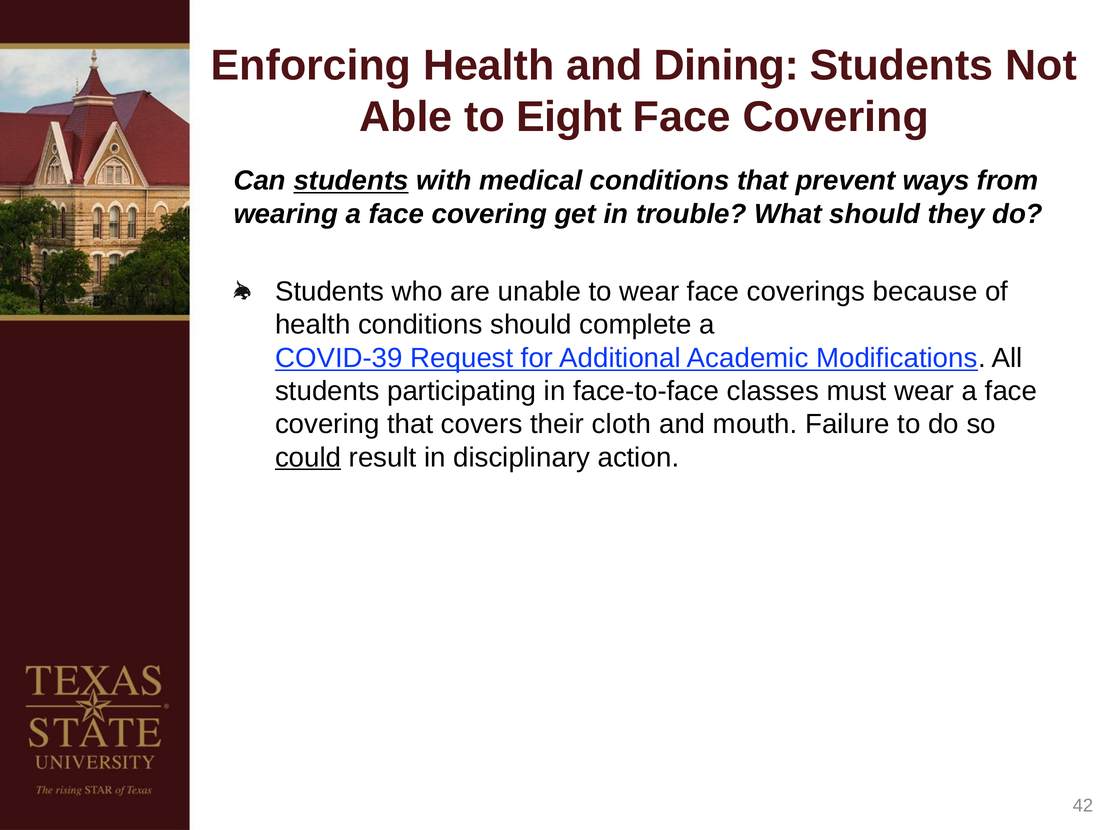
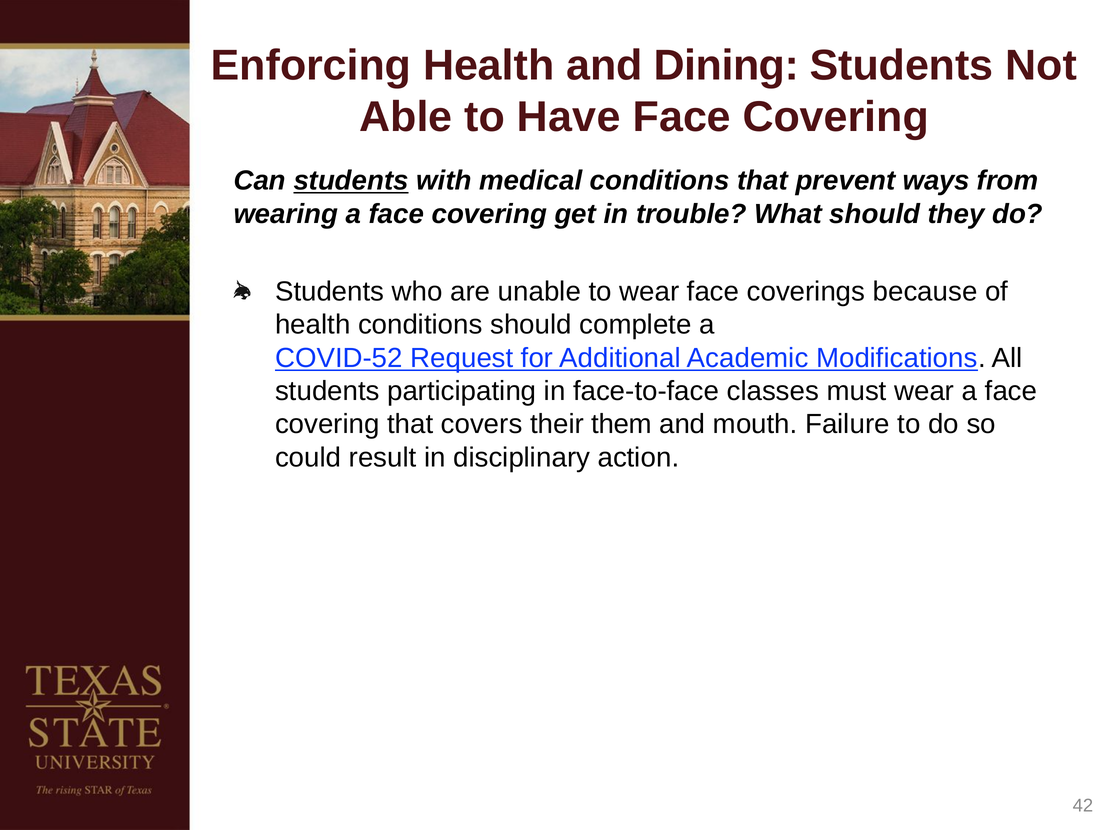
Eight: Eight -> Have
COVID-39: COVID-39 -> COVID-52
cloth: cloth -> them
could underline: present -> none
